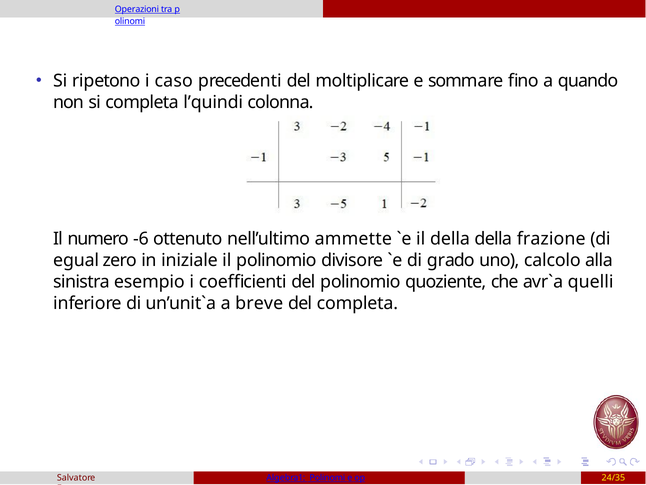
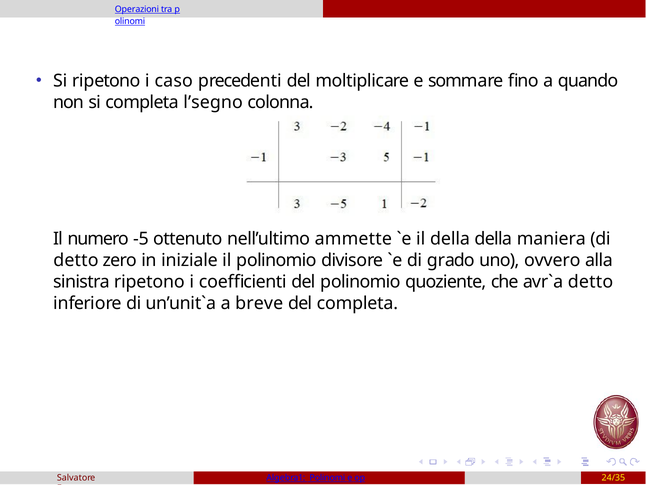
l’quindi: l’quindi -> l’segno
-6: -6 -> -5
frazione: frazione -> maniera
egual at (76, 260): egual -> detto
calcolo: calcolo -> ovvero
sinistra esempio: esempio -> ripetono
quelli at (591, 282): quelli -> detto
